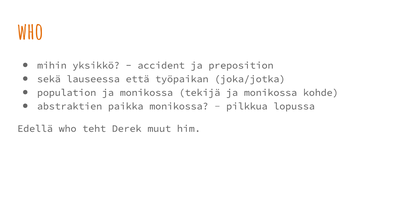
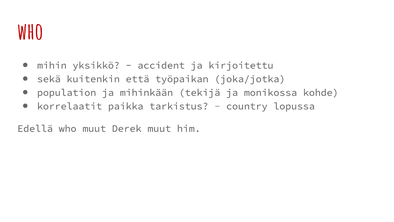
who at (30, 32) colour: orange -> red
preposition: preposition -> kirjoitettu
lauseessa: lauseessa -> kuitenkin
monikossa at (146, 92): monikossa -> mihinkään
abstraktien: abstraktien -> korrelaatit
paikka monikossa: monikossa -> tarkistus
pilkkua: pilkkua -> country
who teht: teht -> muut
